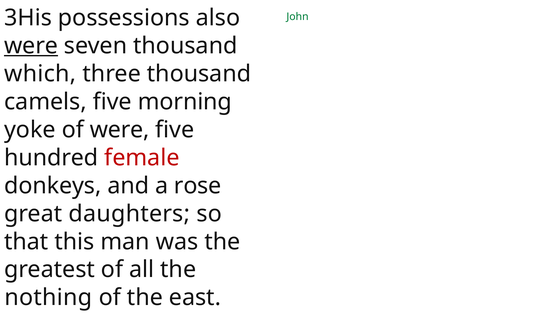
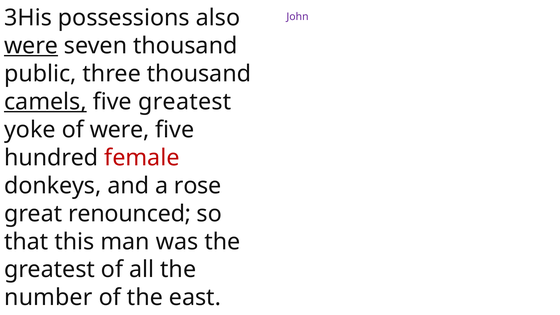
John colour: green -> purple
which: which -> public
camels underline: none -> present
five morning: morning -> greatest
daughters: daughters -> renounced
nothing: nothing -> number
